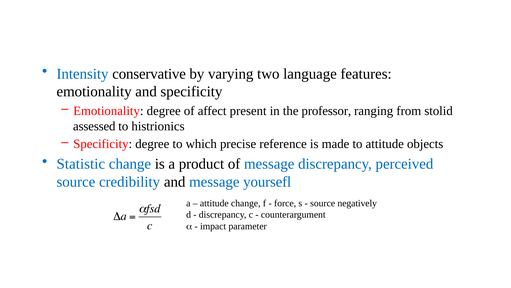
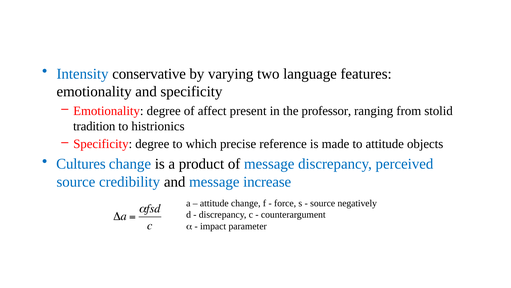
assessed: assessed -> tradition
Statistic: Statistic -> Cultures
yoursefl: yoursefl -> increase
